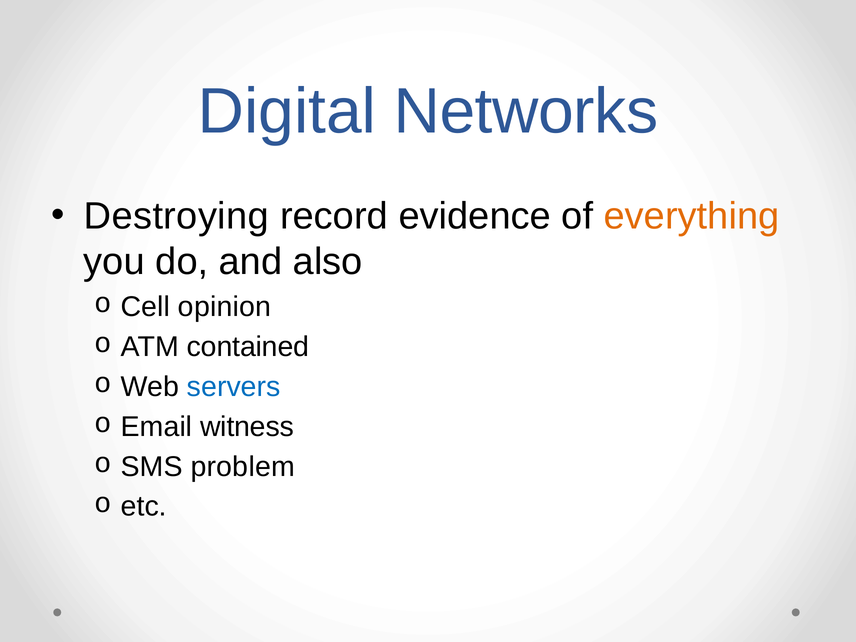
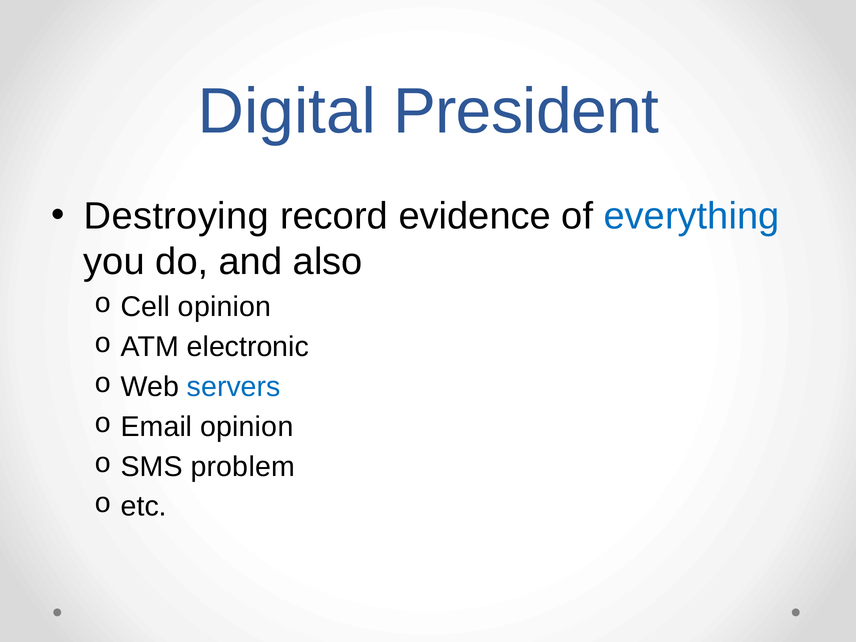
Networks: Networks -> President
everything colour: orange -> blue
contained: contained -> electronic
Email witness: witness -> opinion
